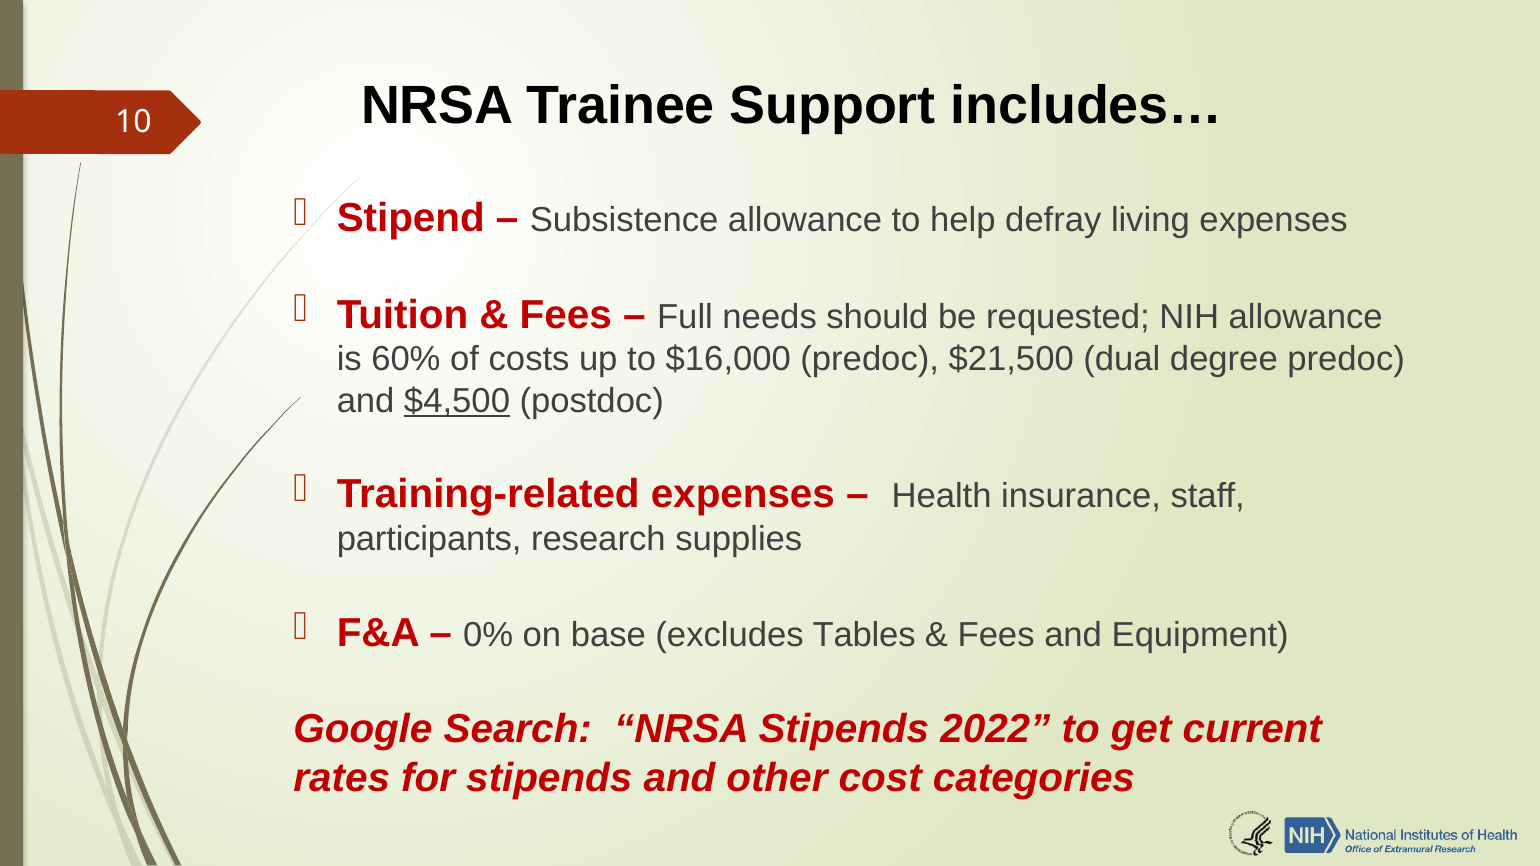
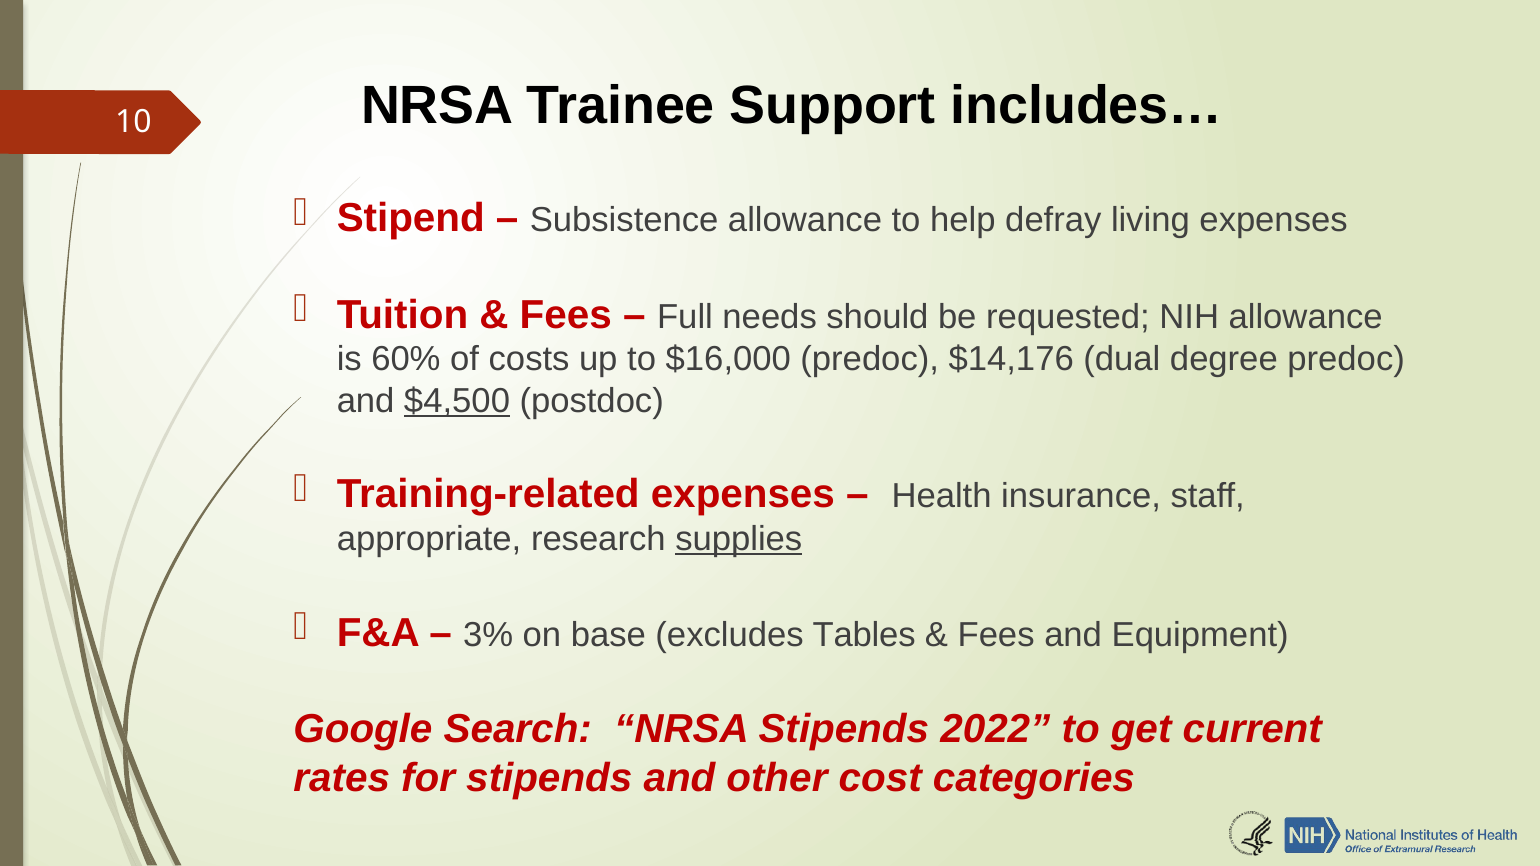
$21,500: $21,500 -> $14,176
participants: participants -> appropriate
supplies underline: none -> present
0%: 0% -> 3%
